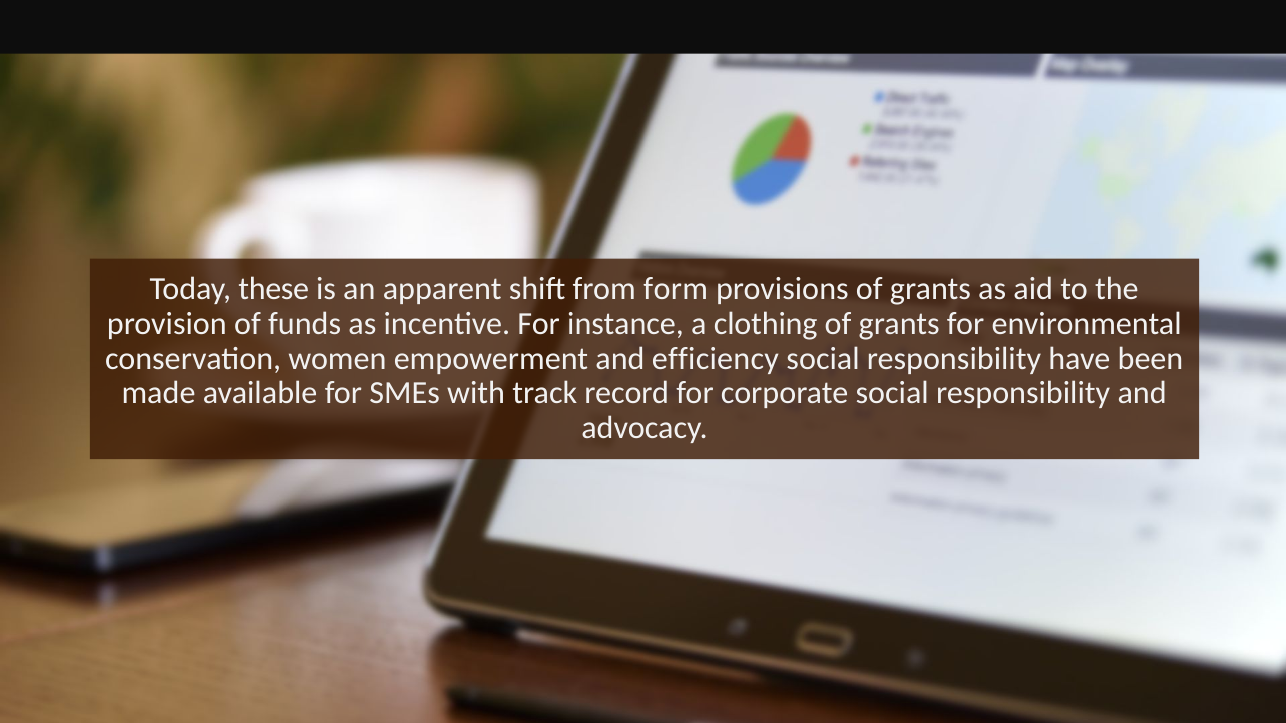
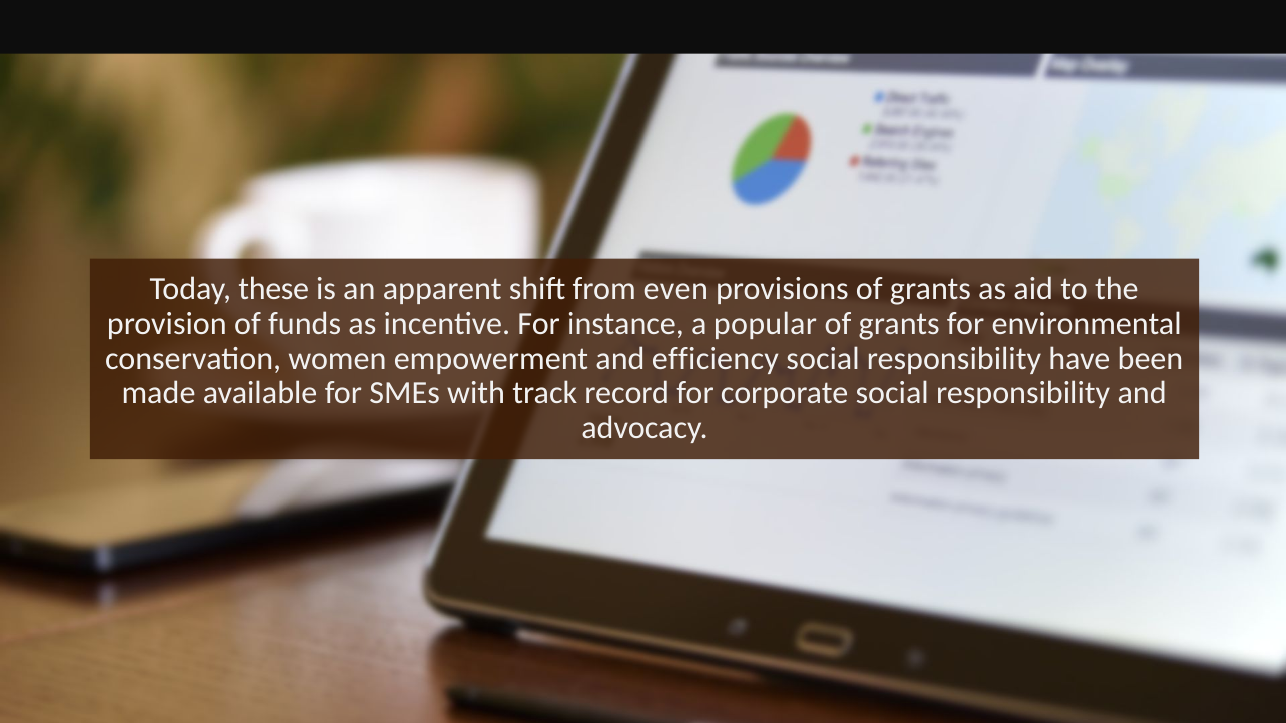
form: form -> even
clothing: clothing -> popular
